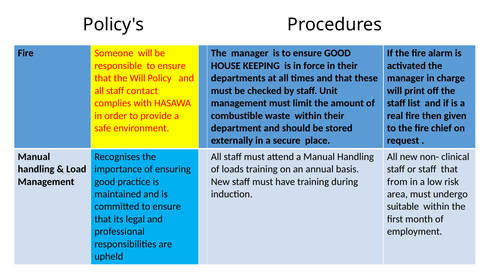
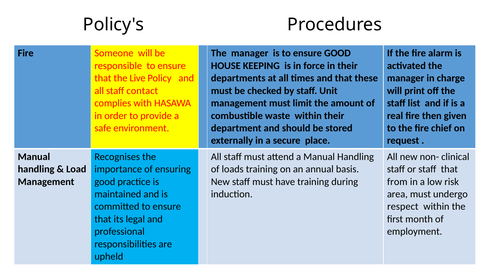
the Will: Will -> Live
suitable: suitable -> respect
